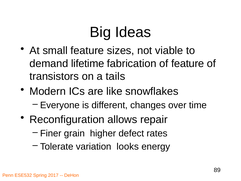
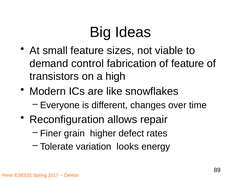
lifetime: lifetime -> control
tails: tails -> high
